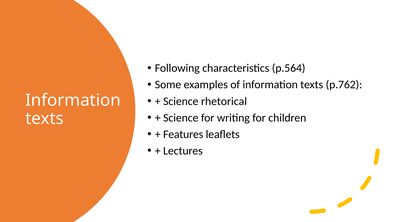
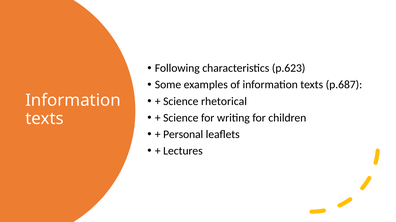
p.564: p.564 -> p.623
p.762: p.762 -> p.687
Features: Features -> Personal
